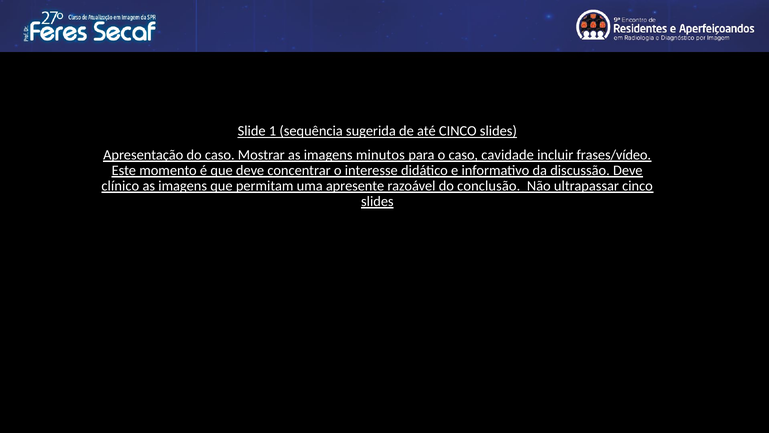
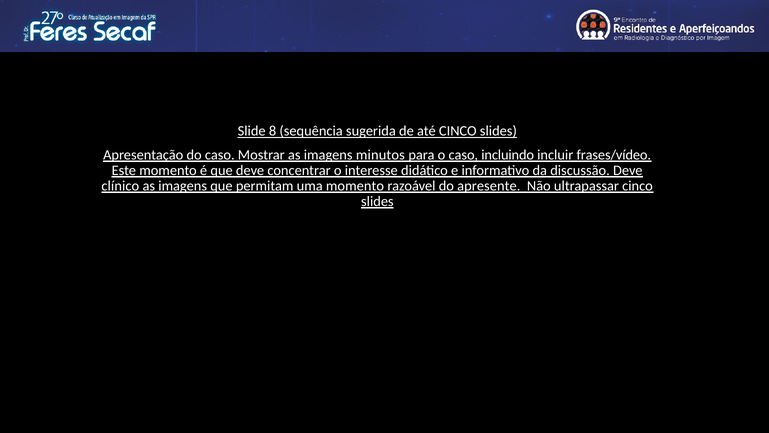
1: 1 -> 8
cavidade: cavidade -> incluindo
uma apresente: apresente -> momento
conclusão: conclusão -> apresente
